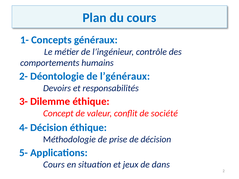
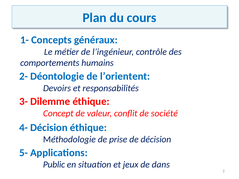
l’généraux: l’généraux -> l’orientent
Cours at (54, 165): Cours -> Public
